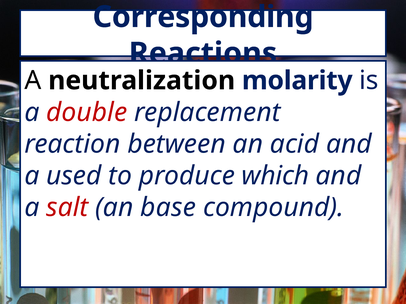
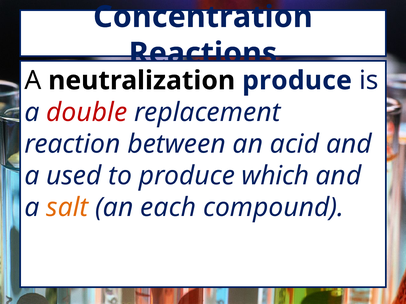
Corresponding: Corresponding -> Concentration
neutralization molarity: molarity -> produce
salt colour: red -> orange
base: base -> each
